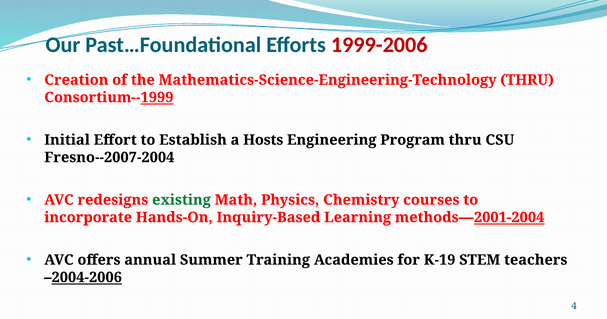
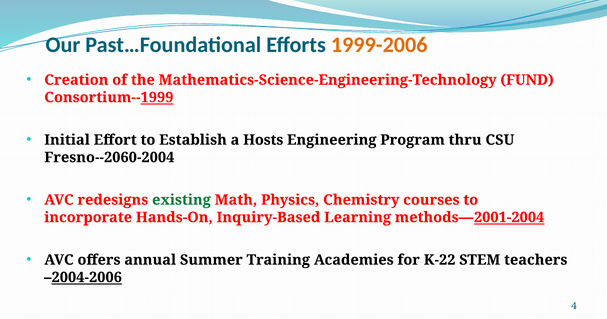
1999-2006 colour: red -> orange
Mathematics-Science-Engineering-Technology THRU: THRU -> FUND
Fresno--2007-2004: Fresno--2007-2004 -> Fresno--2060-2004
K-19: K-19 -> K-22
